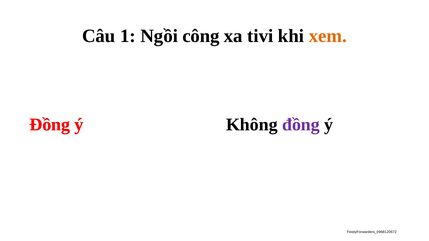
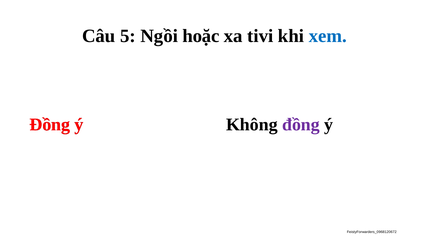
1: 1 -> 5
công: công -> hoặc
xem colour: orange -> blue
